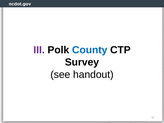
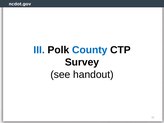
III colour: purple -> blue
